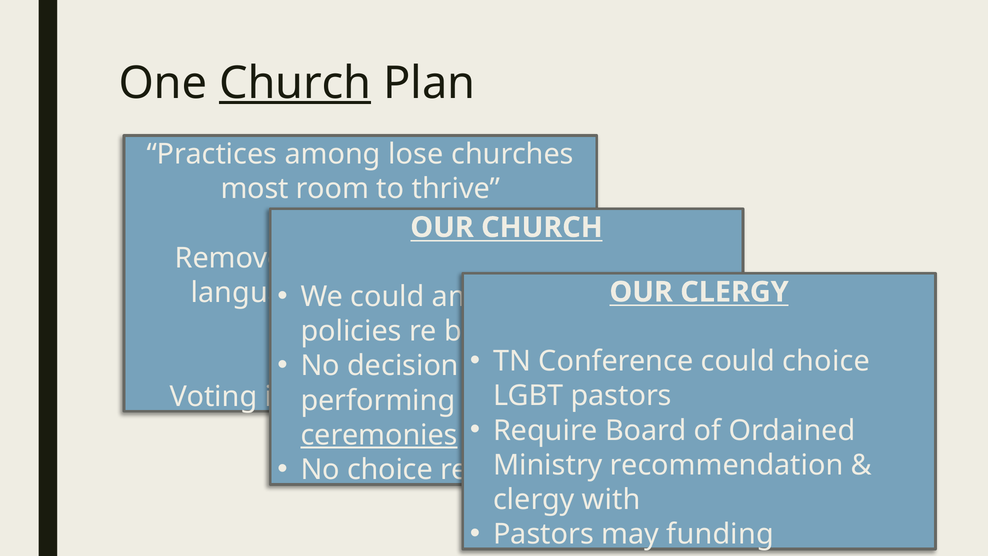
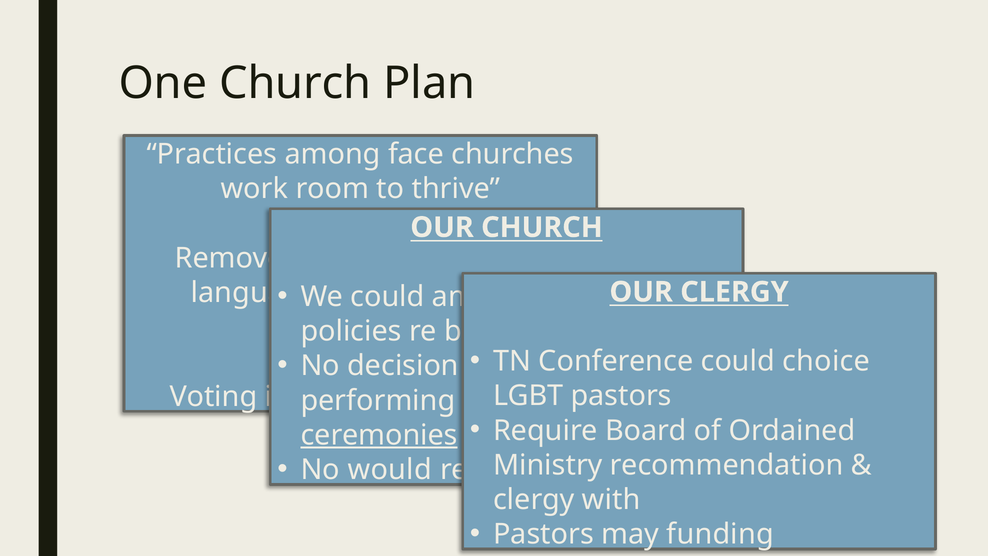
Church at (295, 83) underline: present -> none
lose: lose -> face
most: most -> work
No choice: choice -> would
